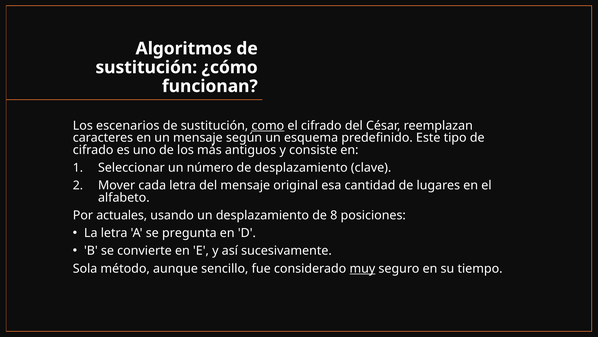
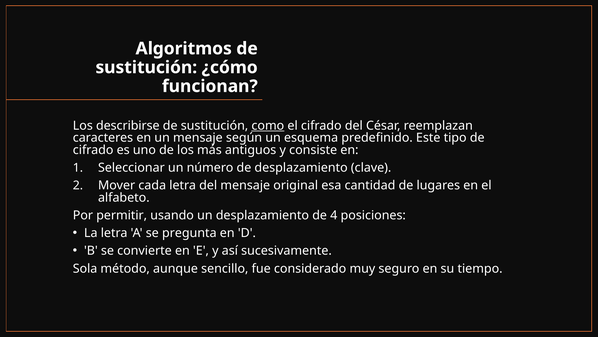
escenarios: escenarios -> describirse
actuales: actuales -> permitir
8: 8 -> 4
muy underline: present -> none
